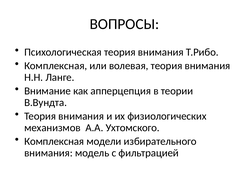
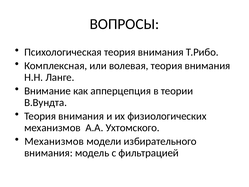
Комплексная at (54, 141): Комплексная -> Механизмов
